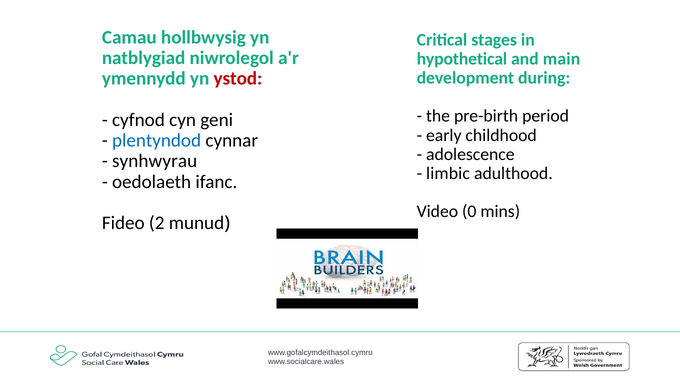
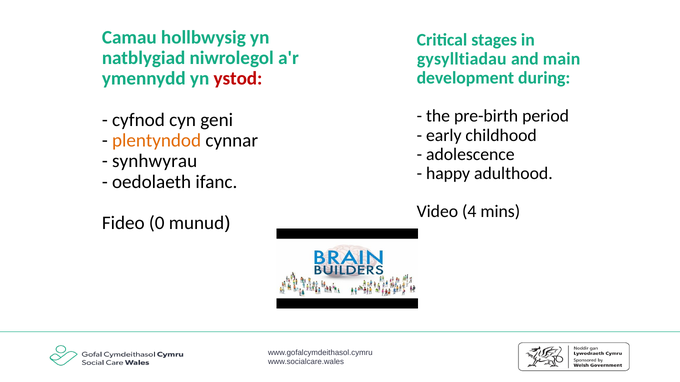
hypothetical: hypothetical -> gysylltiadau
plentyndod colour: blue -> orange
limbic: limbic -> happy
0: 0 -> 4
2: 2 -> 0
